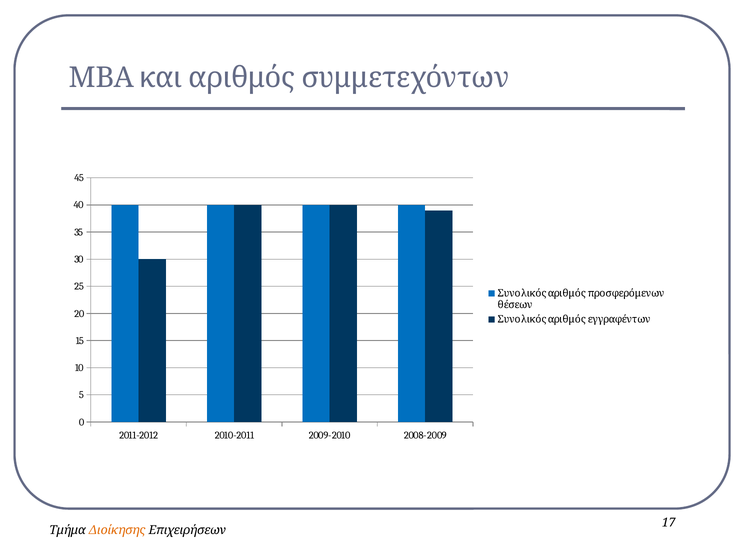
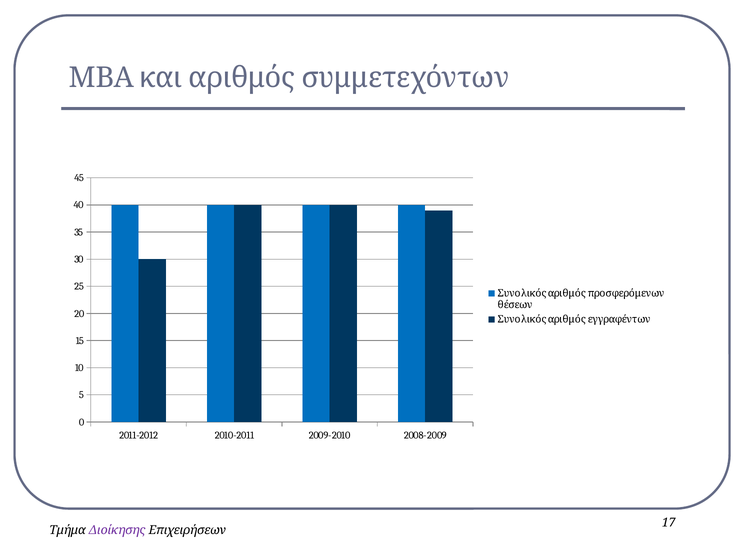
Διοίκησης colour: orange -> purple
